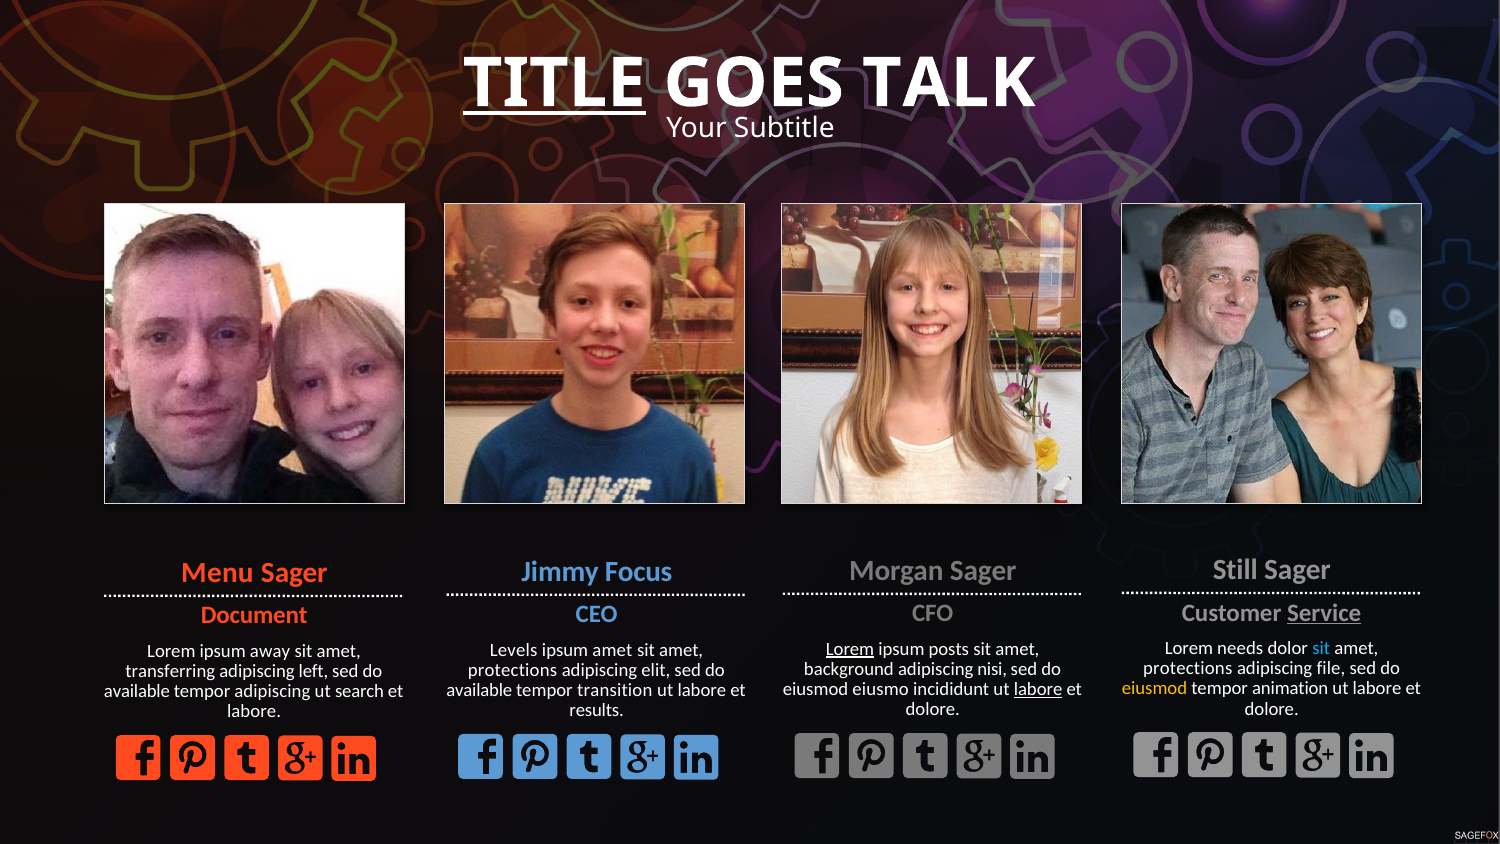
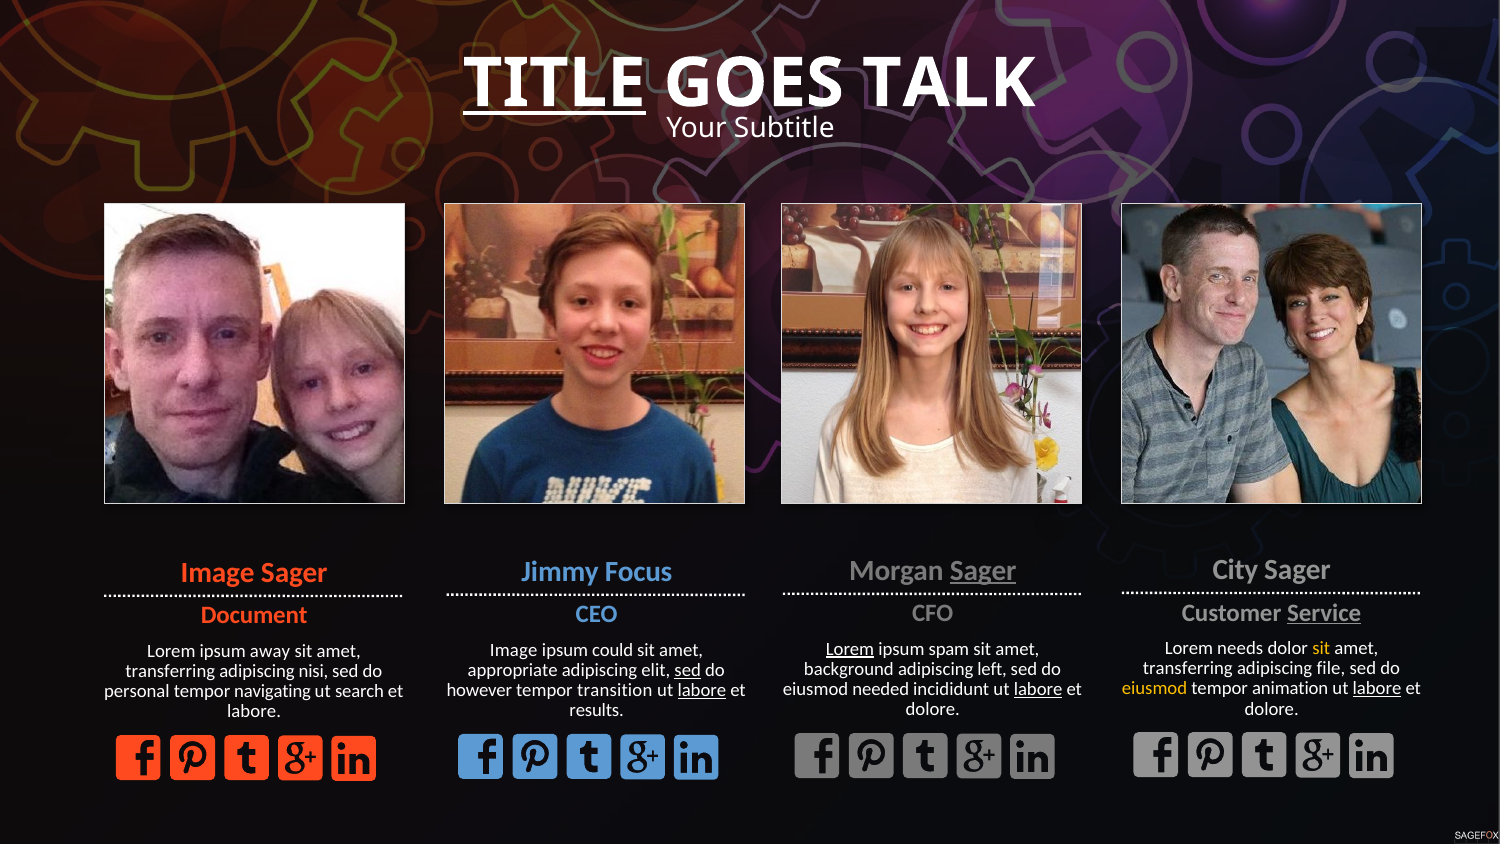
Still: Still -> City
Sager at (983, 570) underline: none -> present
Menu at (217, 572): Menu -> Image
sit at (1321, 648) colour: light blue -> yellow
posts: posts -> spam
Levels at (514, 650): Levels -> Image
ipsum amet: amet -> could
protections at (1188, 668): protections -> transferring
nisi: nisi -> left
protections at (513, 670): protections -> appropriate
sed at (688, 670) underline: none -> present
left: left -> nisi
labore at (1377, 688) underline: none -> present
eiusmo: eiusmo -> needed
available at (479, 690): available -> however
labore at (702, 690) underline: none -> present
available at (137, 691): available -> personal
tempor adipiscing: adipiscing -> navigating
